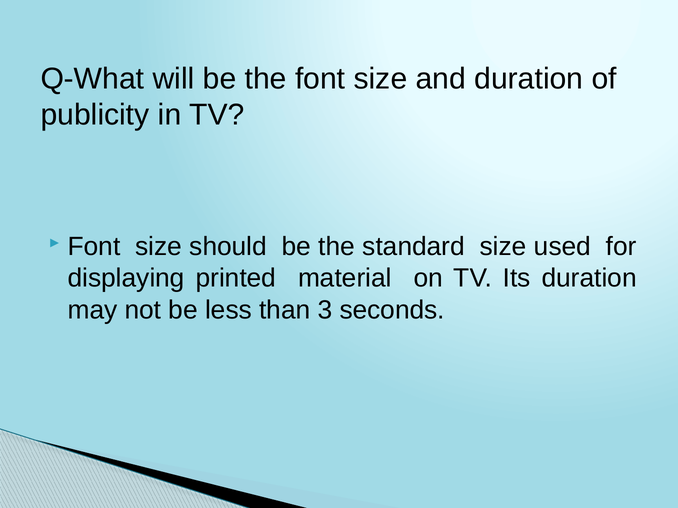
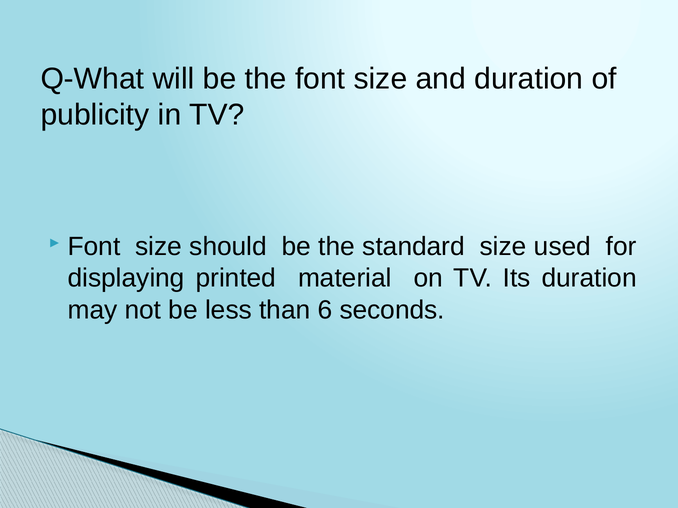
3: 3 -> 6
